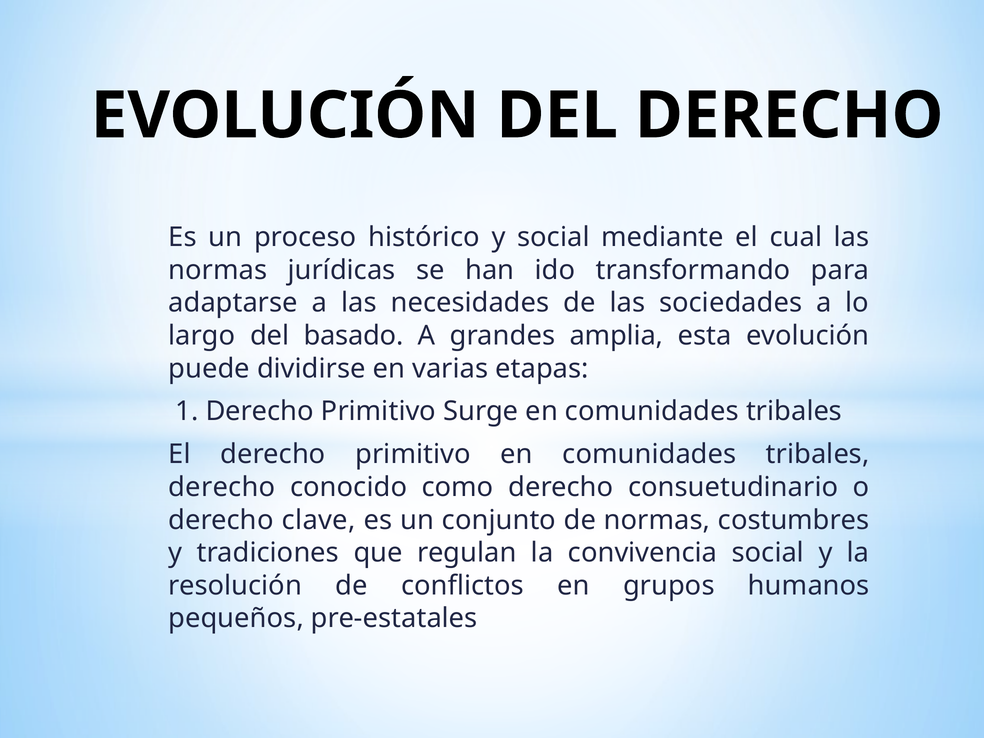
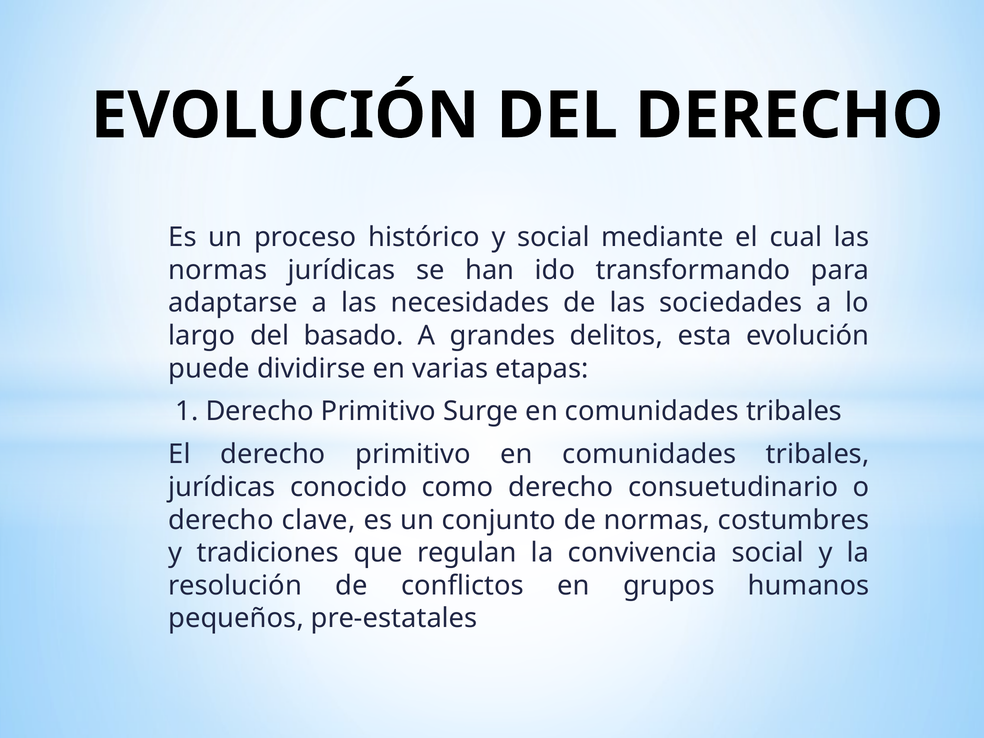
amplia: amplia -> delitos
derecho at (222, 487): derecho -> jurídicas
